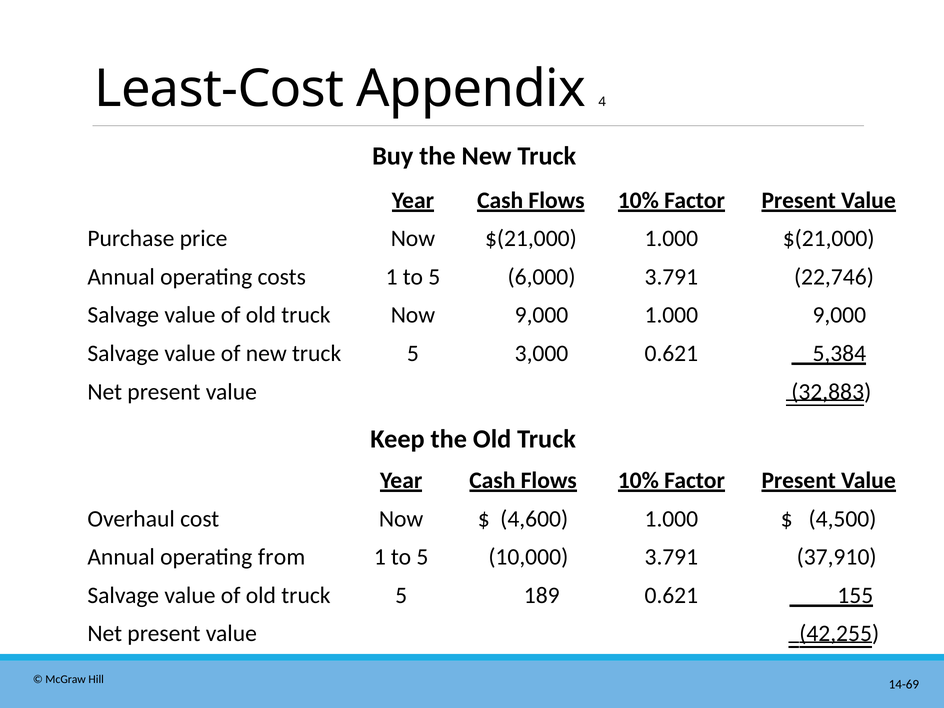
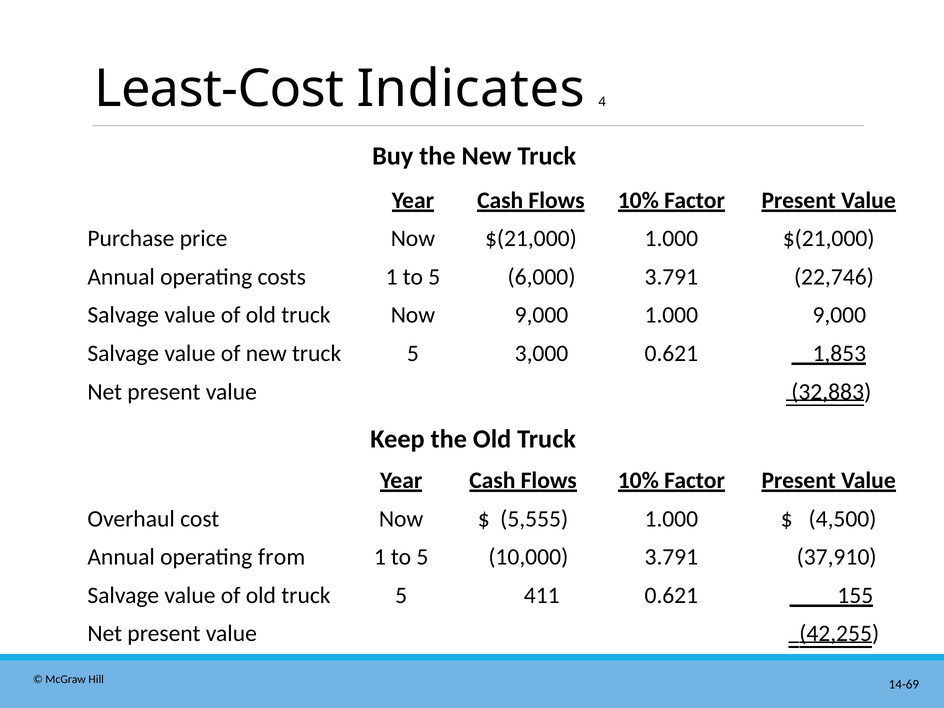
Appendix: Appendix -> Indicates
5,384: 5,384 -> 1,853
4,600: 4,600 -> 5,555
189: 189 -> 411
